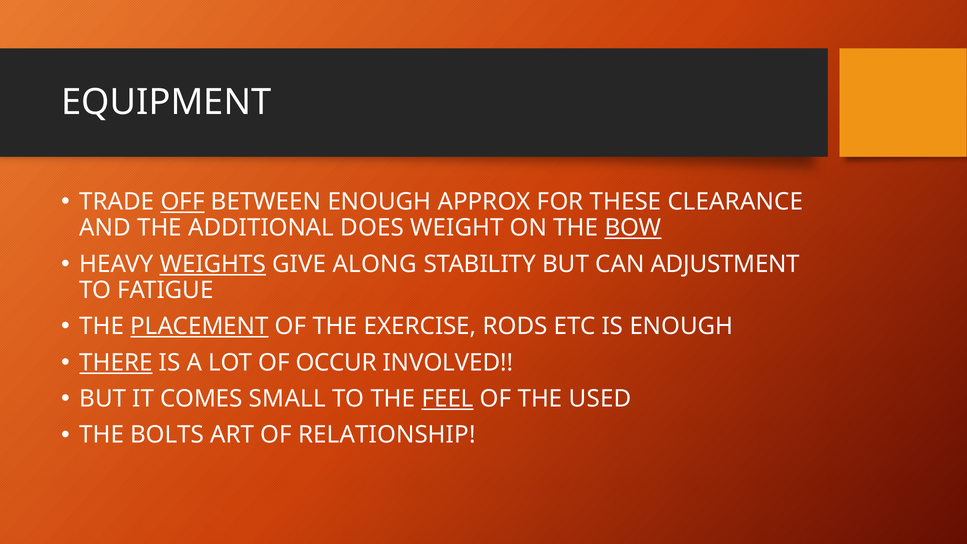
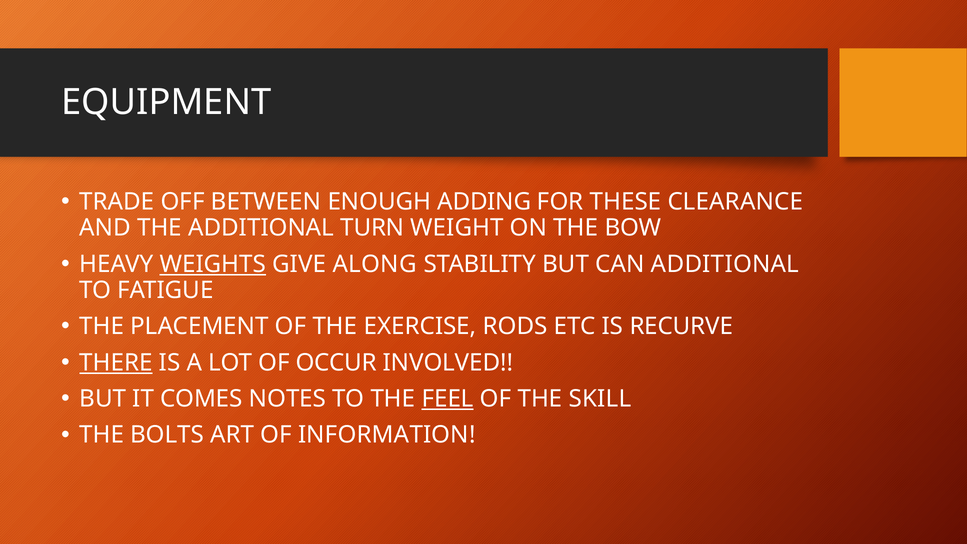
OFF underline: present -> none
APPROX: APPROX -> ADDING
DOES: DOES -> TURN
BOW underline: present -> none
CAN ADJUSTMENT: ADJUSTMENT -> ADDITIONAL
PLACEMENT underline: present -> none
IS ENOUGH: ENOUGH -> RECURVE
SMALL: SMALL -> NOTES
USED: USED -> SKILL
RELATIONSHIP: RELATIONSHIP -> INFORMATION
